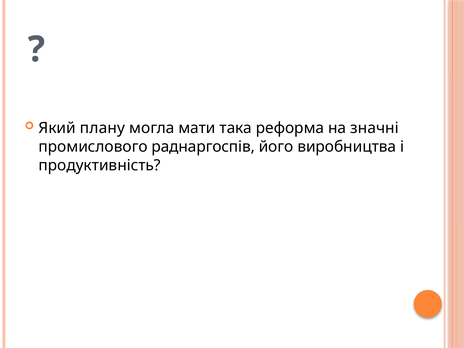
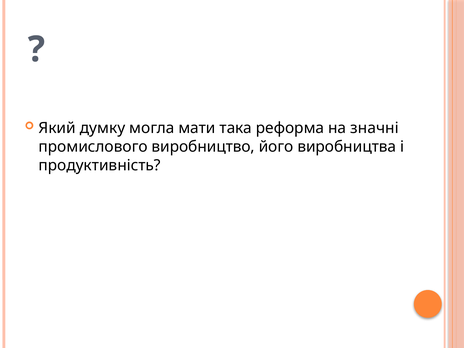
плану: плану -> думку
раднаргоспів: раднаргоспів -> виробництво
